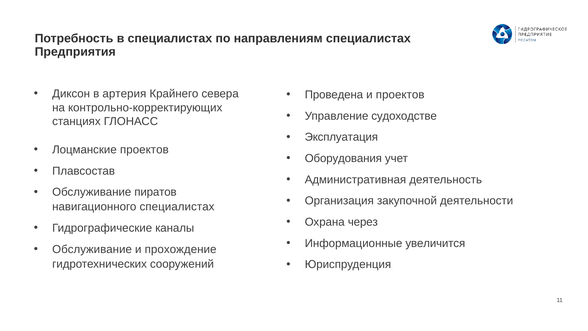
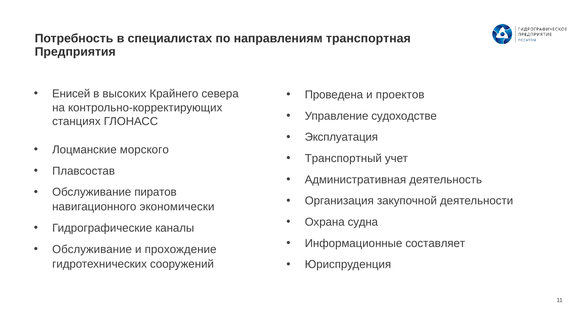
направлениям специалистах: специалистах -> транспортная
Диксон: Диксон -> Енисей
артерия: артерия -> высоких
Лоцманские проектов: проектов -> морского
Оборудования: Оборудования -> Транспортный
навигационного специалистах: специалистах -> экономически
через: через -> судна
увеличится: увеличится -> составляет
